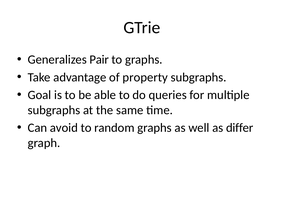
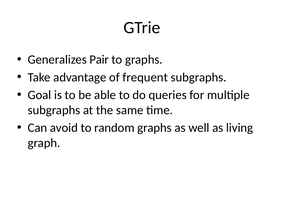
property: property -> frequent
differ: differ -> living
